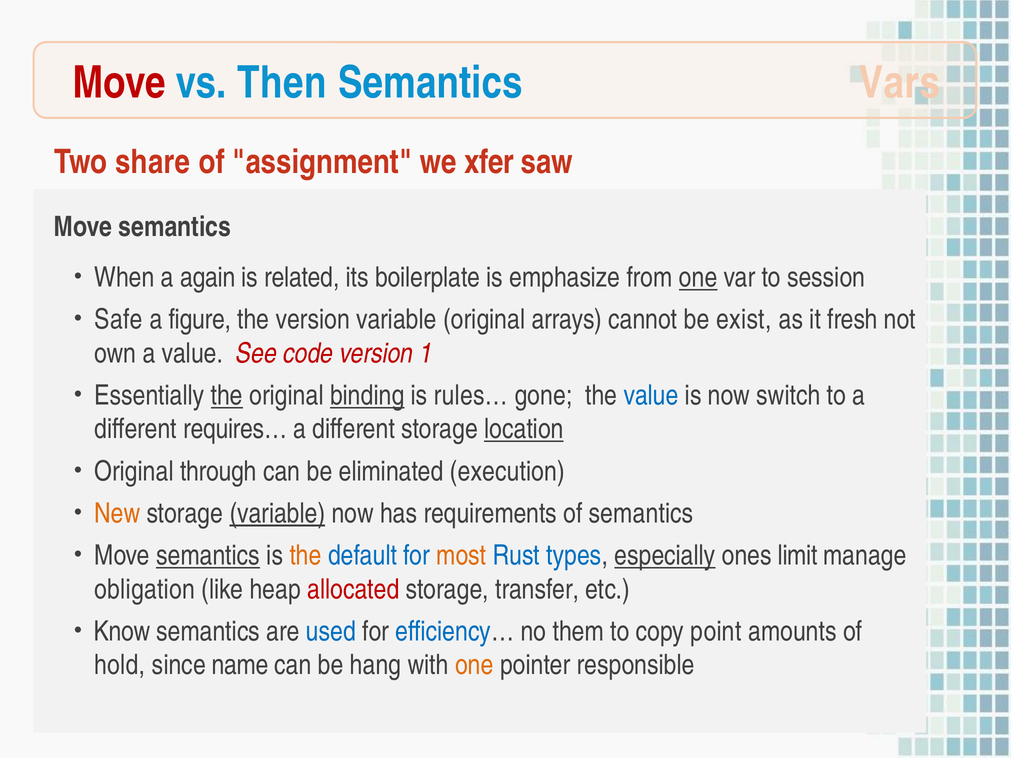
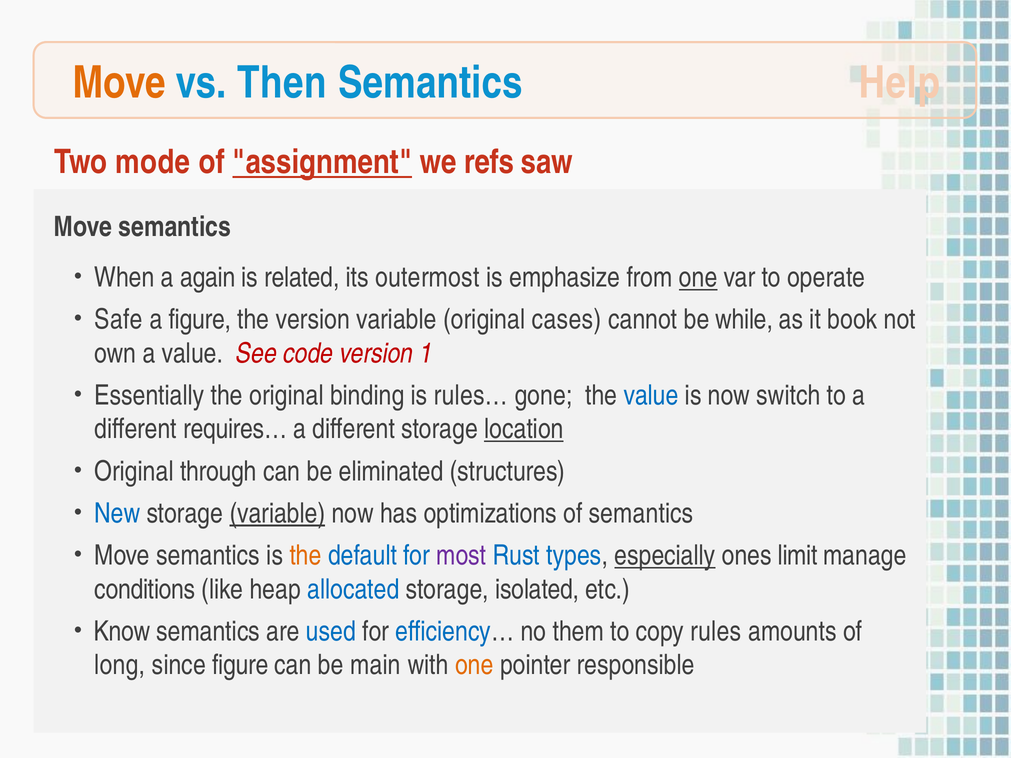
Move at (119, 83) colour: red -> orange
Vars: Vars -> Help
share: share -> mode
assignment underline: none -> present
xfer: xfer -> refs
boilerplate: boilerplate -> outermost
session: session -> operate
arrays: arrays -> cases
exist: exist -> while
fresh: fresh -> book
the at (227, 396) underline: present -> none
binding underline: present -> none
execution: execution -> structures
New colour: orange -> blue
requirements: requirements -> optimizations
semantics at (208, 556) underline: present -> none
most colour: orange -> purple
obligation: obligation -> conditions
allocated colour: red -> blue
transfer: transfer -> isolated
point: point -> rules
hold: hold -> long
since name: name -> figure
hang: hang -> main
